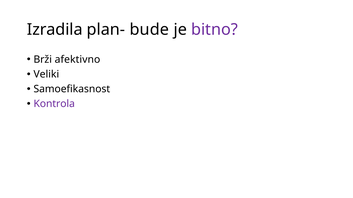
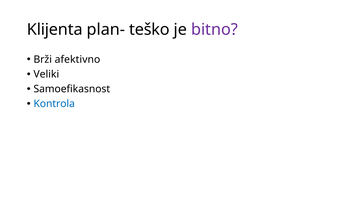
Izradila: Izradila -> Klijenta
bude: bude -> teško
Kontrola colour: purple -> blue
